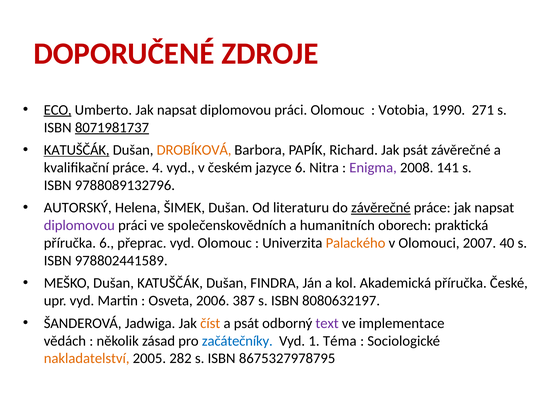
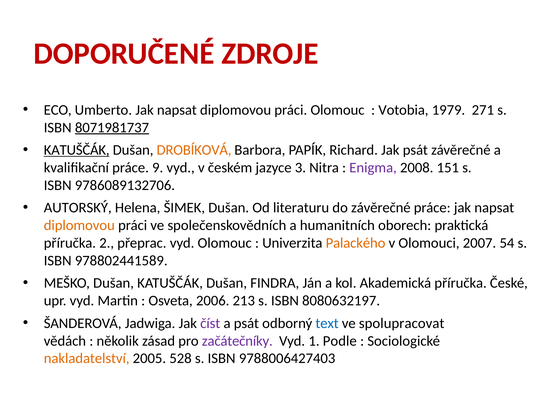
ECO underline: present -> none
1990: 1990 -> 1979
4: 4 -> 9
jazyce 6: 6 -> 3
141: 141 -> 151
9788089132796: 9788089132796 -> 9786089132706
závěrečné at (381, 208) underline: present -> none
diplomovou at (79, 225) colour: purple -> orange
příručka 6: 6 -> 2
40: 40 -> 54
387: 387 -> 213
číst colour: orange -> purple
text colour: purple -> blue
implementace: implementace -> spolupracovat
začátečníky colour: blue -> purple
Téma: Téma -> Podle
282: 282 -> 528
8675327978795: 8675327978795 -> 9788006427403
